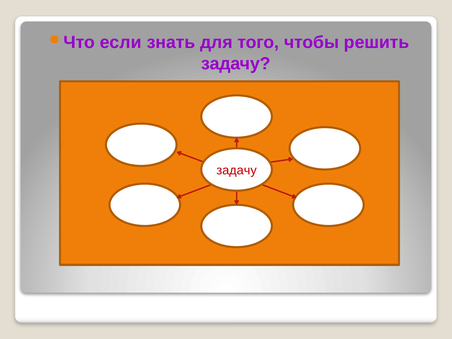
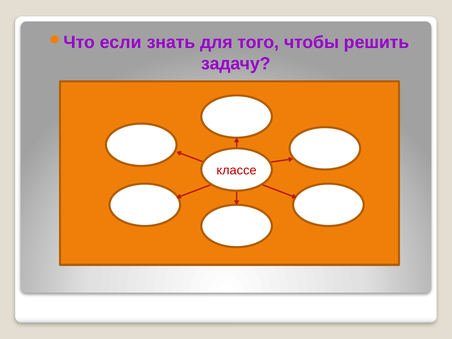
задачу at (237, 170): задачу -> классе
